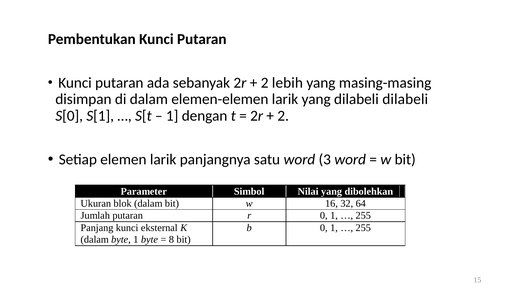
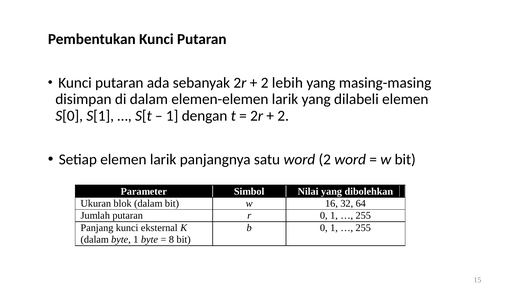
dilabeli dilabeli: dilabeli -> elemen
word 3: 3 -> 2
